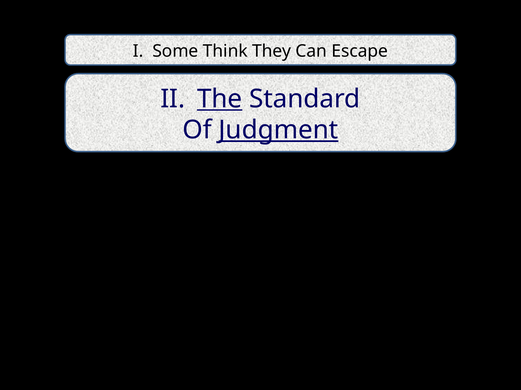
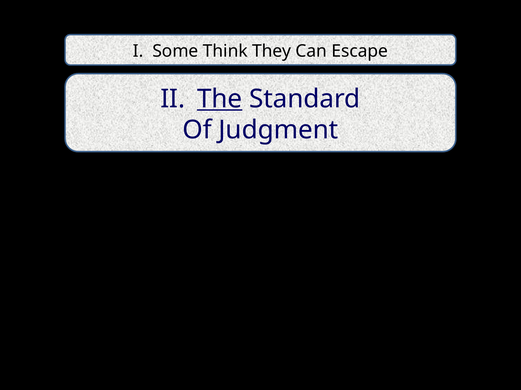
Judgment underline: present -> none
